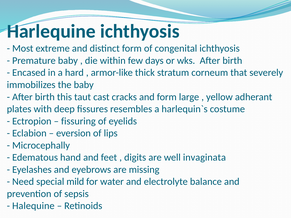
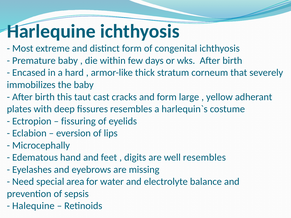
well invaginata: invaginata -> resembles
mild: mild -> area
